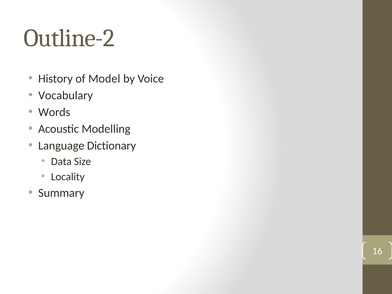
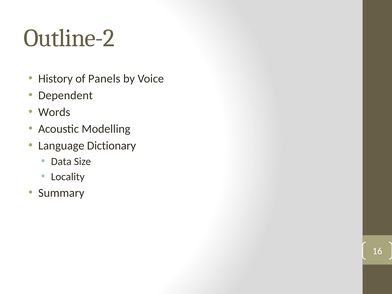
Model: Model -> Panels
Vocabulary: Vocabulary -> Dependent
